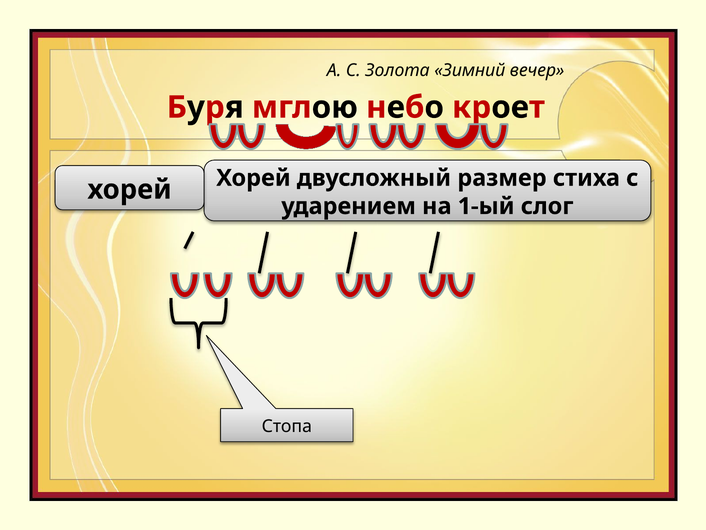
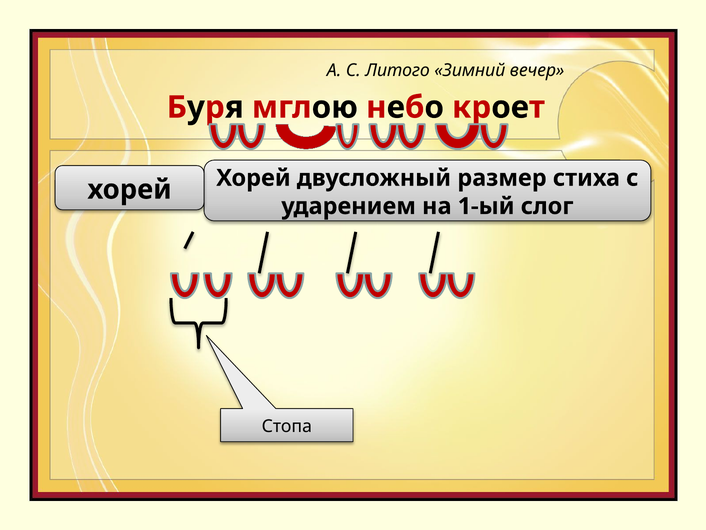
Золота: Золота -> Литого
